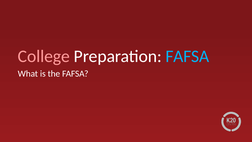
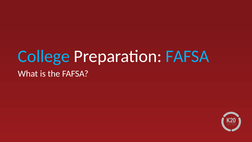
College colour: pink -> light blue
